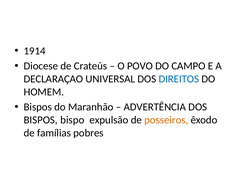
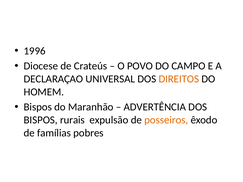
1914: 1914 -> 1996
DIREITOS colour: blue -> orange
bispo: bispo -> rurais
